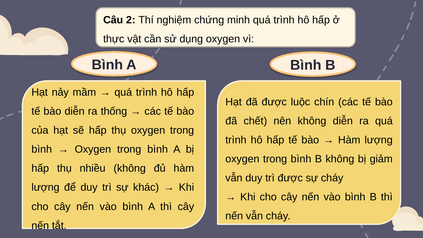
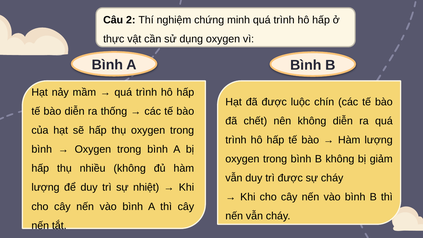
khác: khác -> nhiệt
